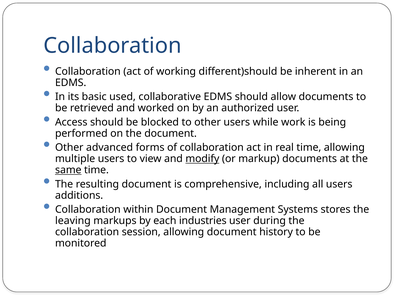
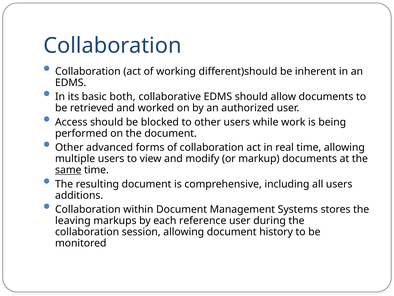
used: used -> both
modify underline: present -> none
industries: industries -> reference
